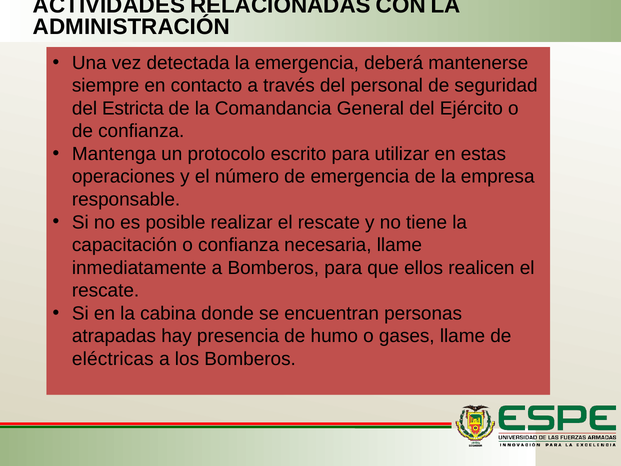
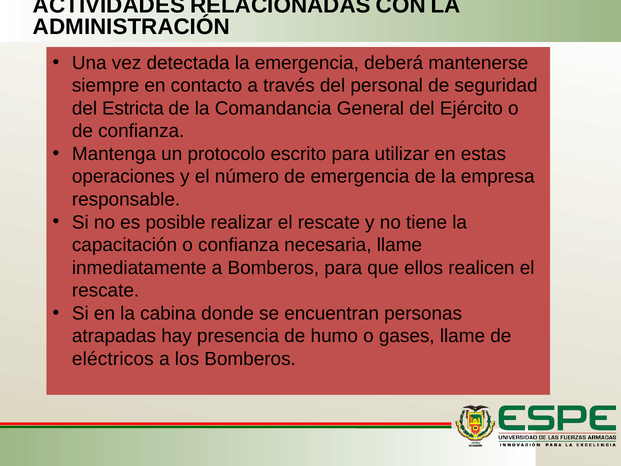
eléctricas: eléctricas -> eléctricos
